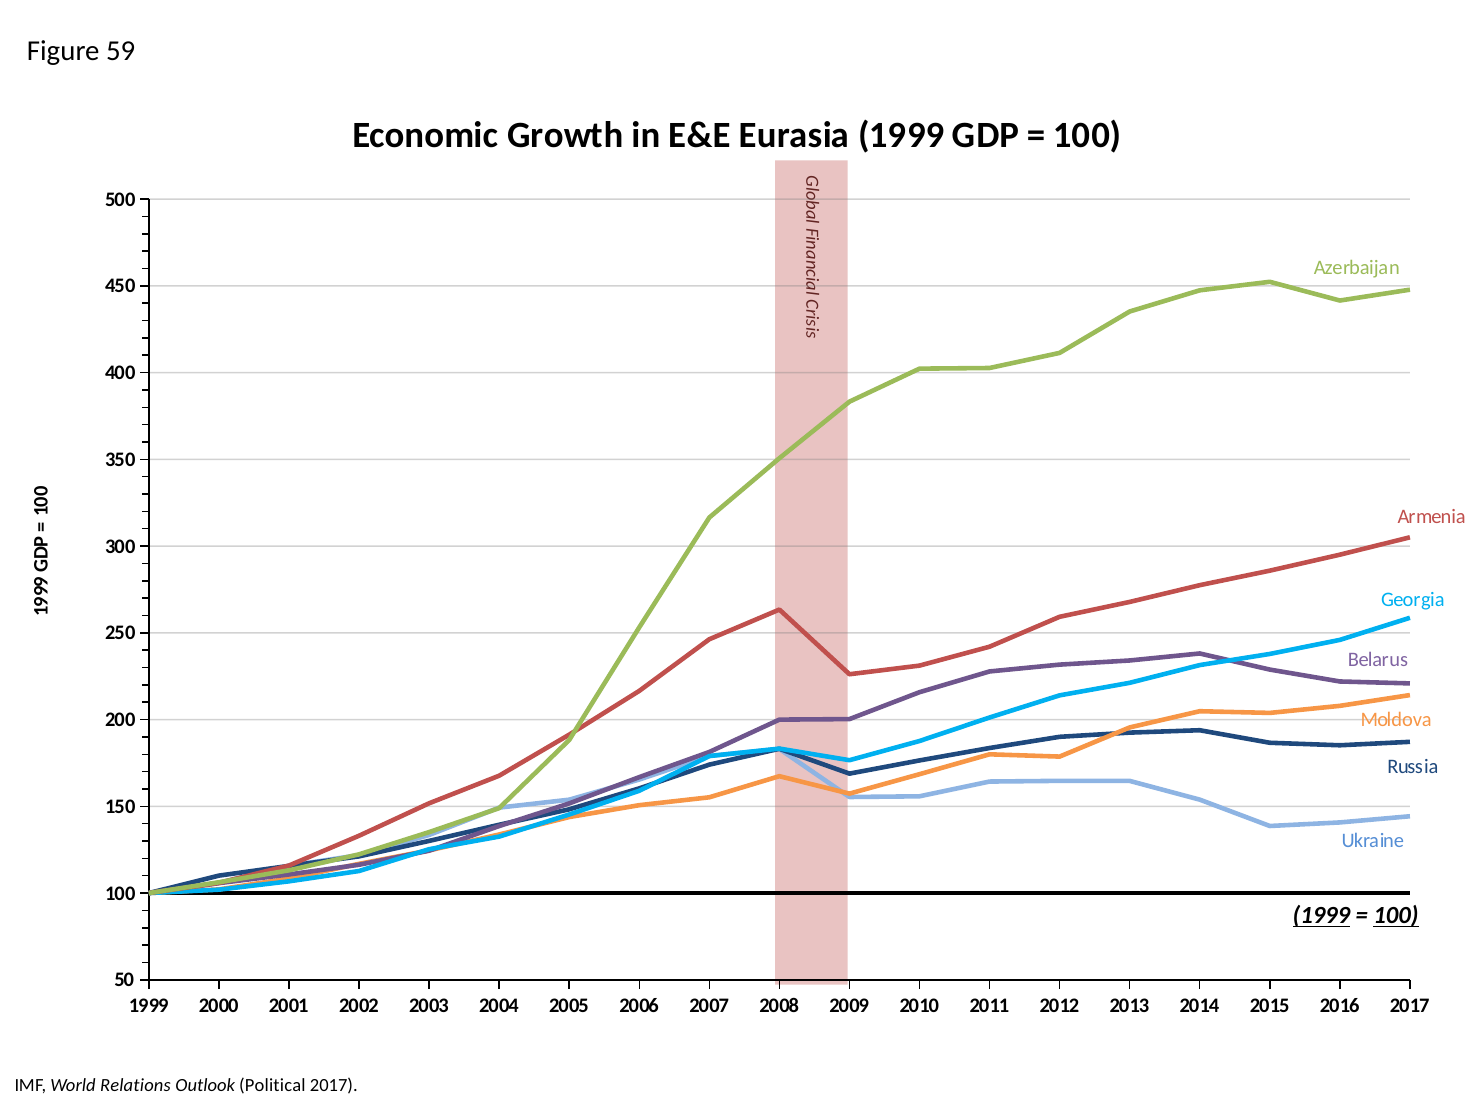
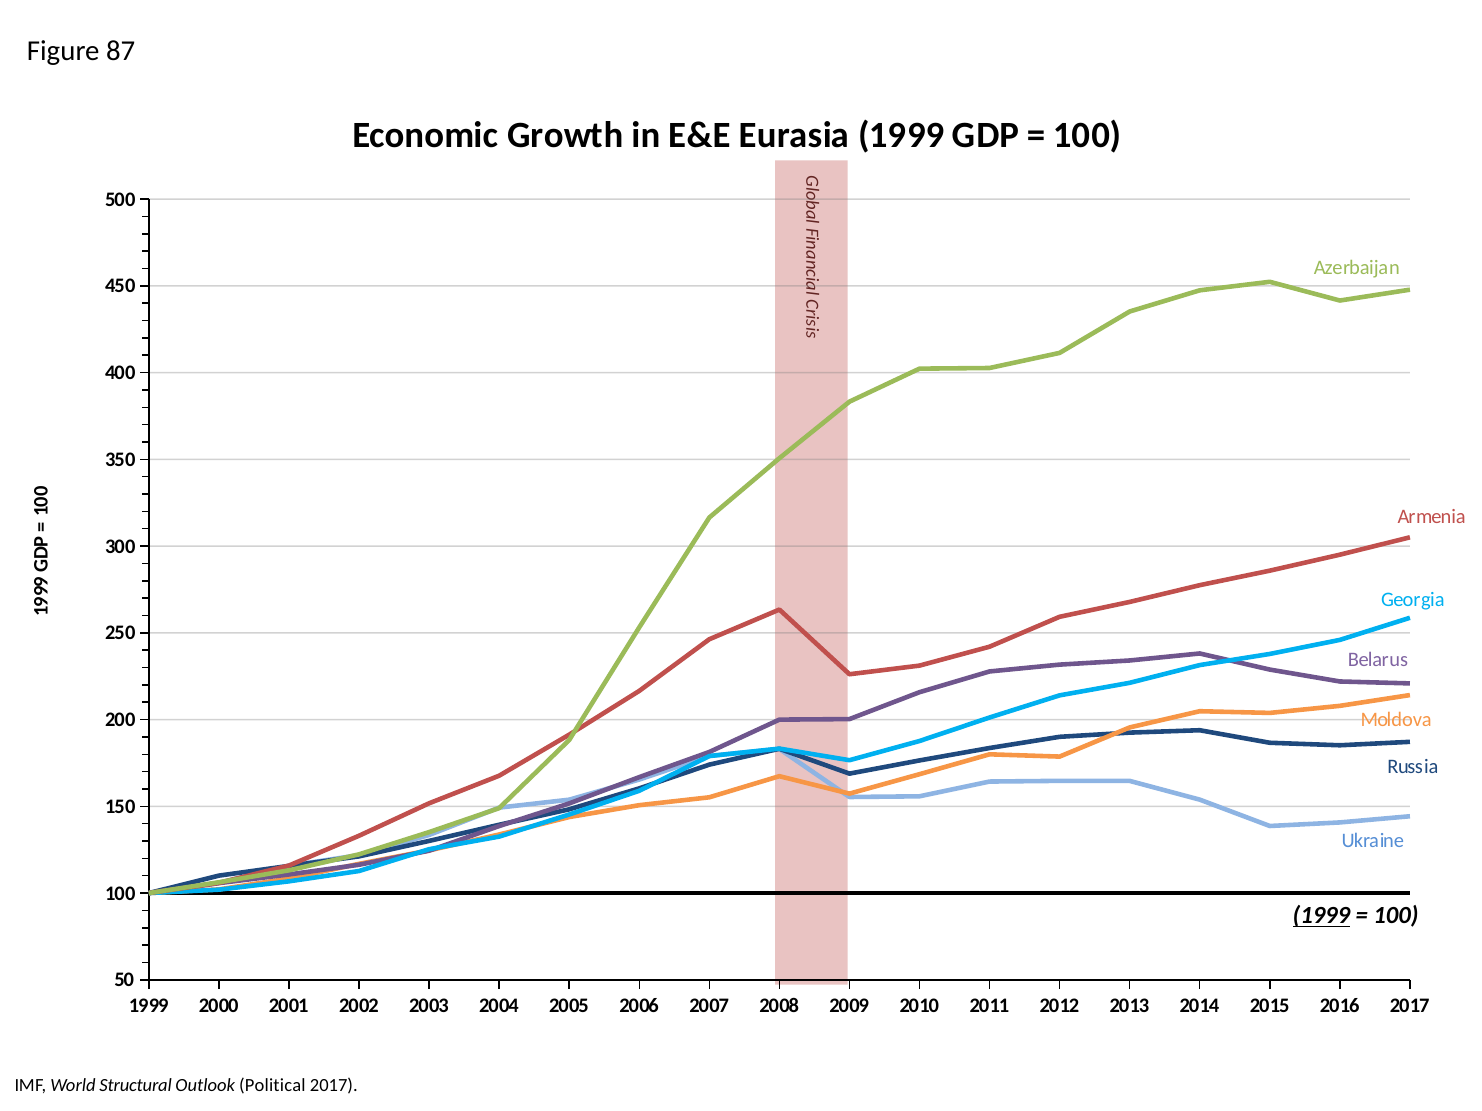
59: 59 -> 87
100 at (1396, 916) underline: present -> none
Relations: Relations -> Structural
